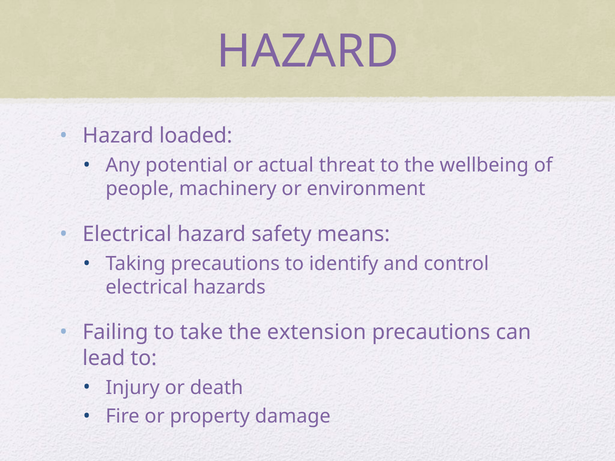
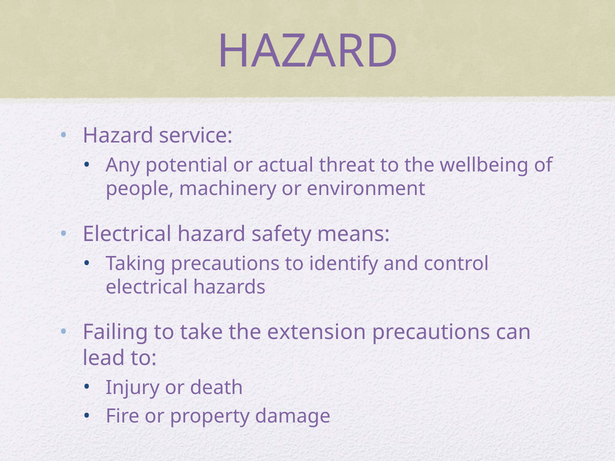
loaded: loaded -> service
